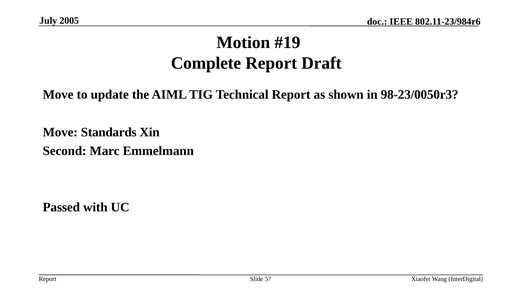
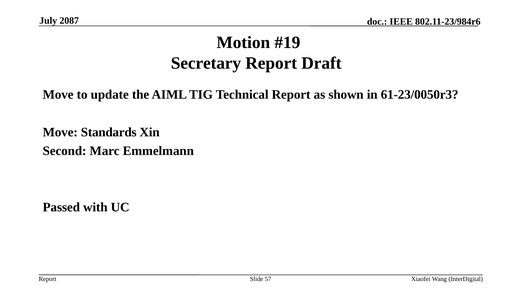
2005: 2005 -> 2087
Complete: Complete -> Secretary
98-23/0050r3: 98-23/0050r3 -> 61-23/0050r3
